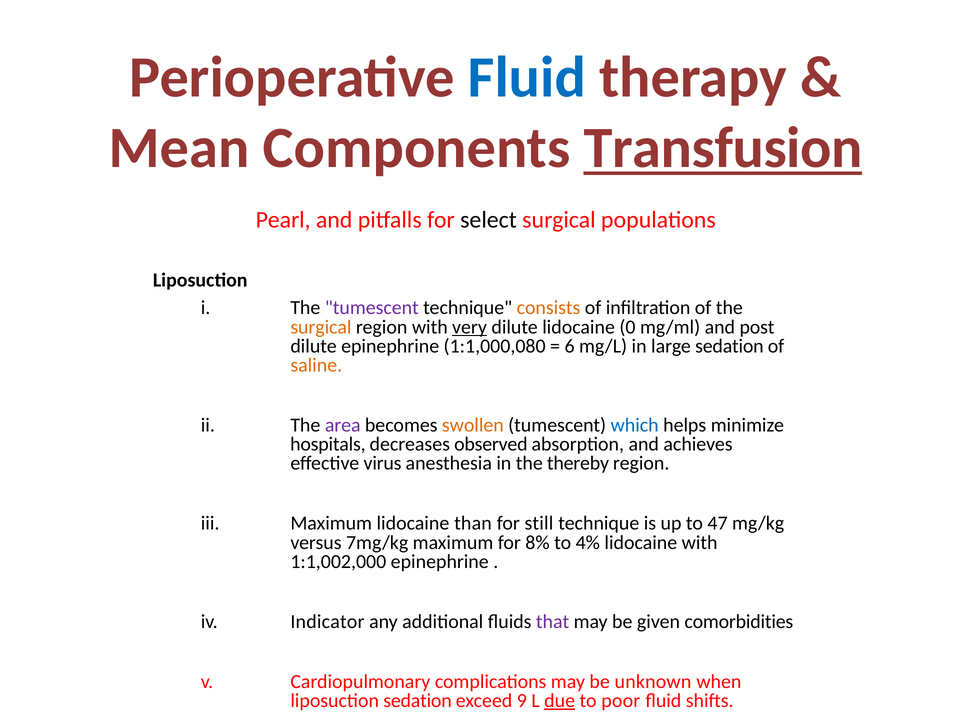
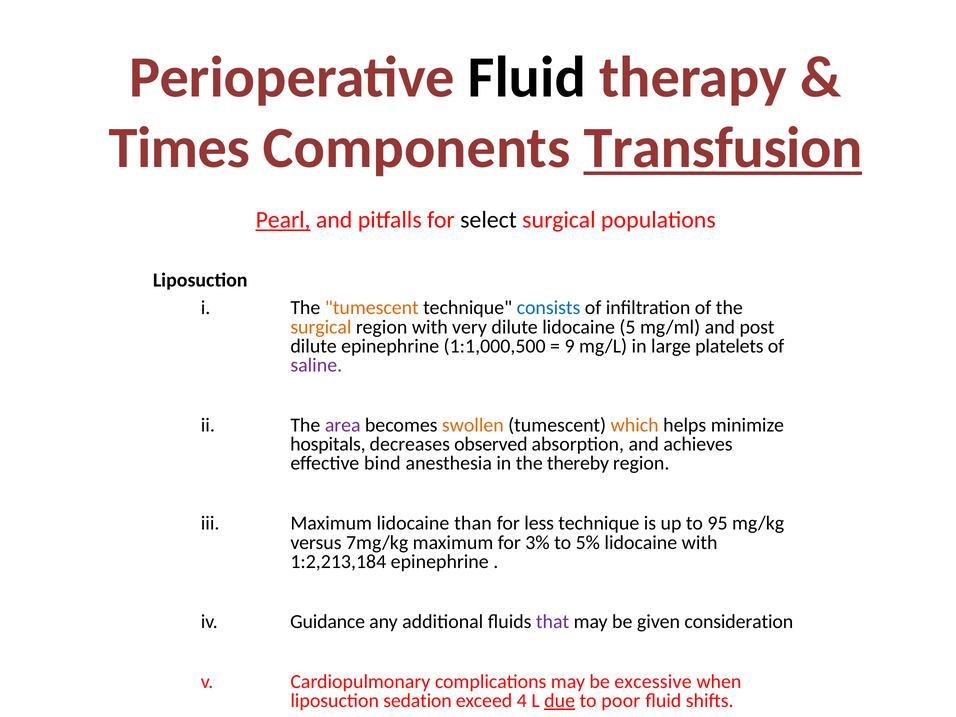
Fluid at (527, 78) colour: blue -> black
Mean: Mean -> Times
Pearl underline: none -> present
tumescent at (372, 308) colour: purple -> orange
consists colour: orange -> blue
very underline: present -> none
0: 0 -> 5
1:1,000,080: 1:1,000,080 -> 1:1,000,500
6: 6 -> 9
large sedation: sedation -> platelets
saline colour: orange -> purple
which colour: blue -> orange
virus: virus -> bind
still: still -> less
47: 47 -> 95
8%: 8% -> 3%
4%: 4% -> 5%
1:1,002,000: 1:1,002,000 -> 1:2,213,184
Indicator: Indicator -> Guidance
comorbidities: comorbidities -> consideration
unknown: unknown -> excessive
9: 9 -> 4
